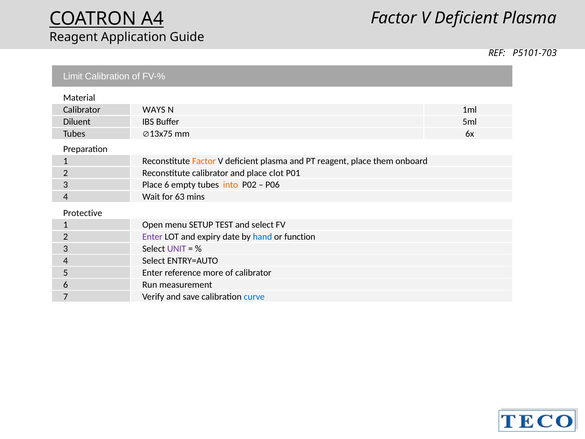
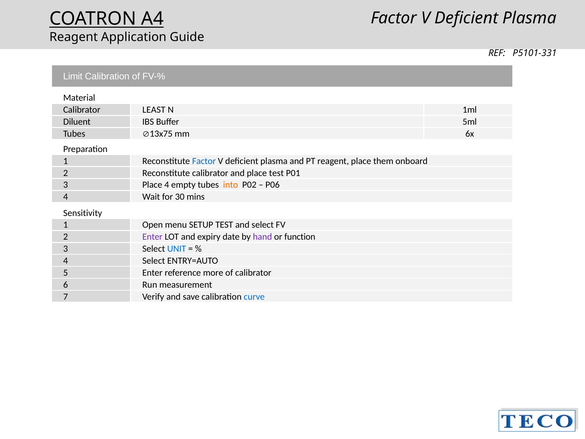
P5101-703: P5101-703 -> P5101-331
WAYS: WAYS -> LEAST
Factor at (204, 161) colour: orange -> blue
place clot: clot -> test
Place 6: 6 -> 4
63: 63 -> 30
Protective: Protective -> Sensitivity
hand colour: blue -> purple
UNIT colour: purple -> blue
